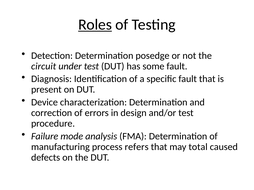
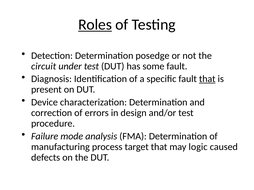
that at (207, 79) underline: none -> present
refers: refers -> target
total: total -> logic
